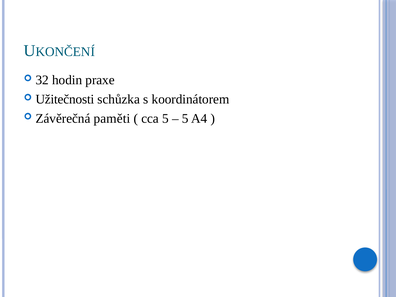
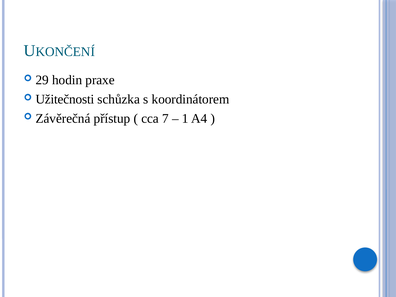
32: 32 -> 29
paměti: paměti -> přístup
cca 5: 5 -> 7
5 at (185, 118): 5 -> 1
